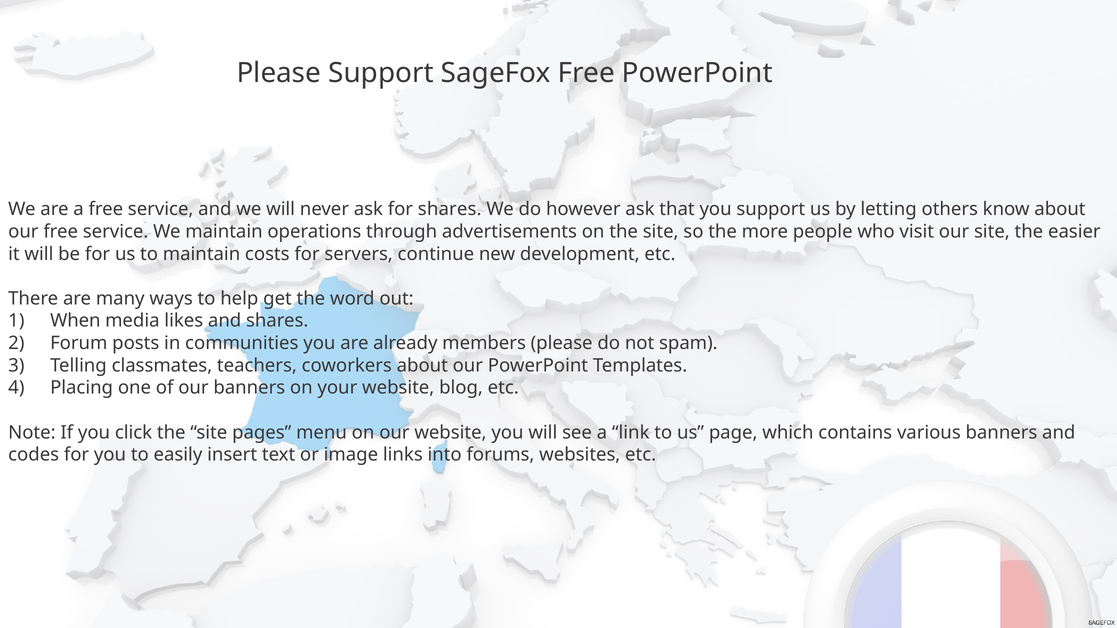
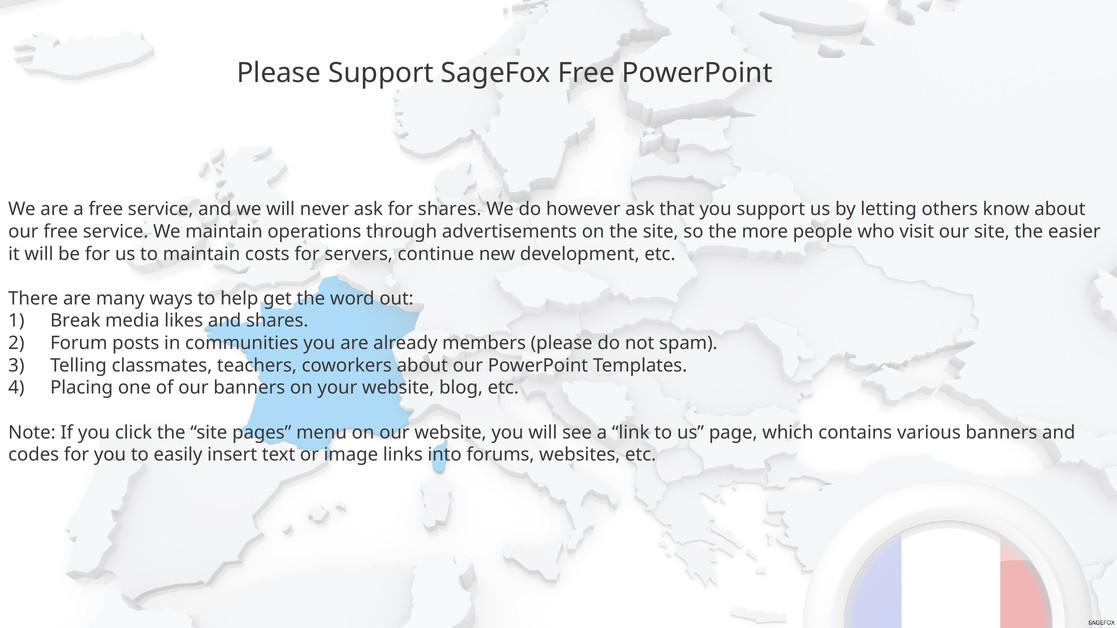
When: When -> Break
